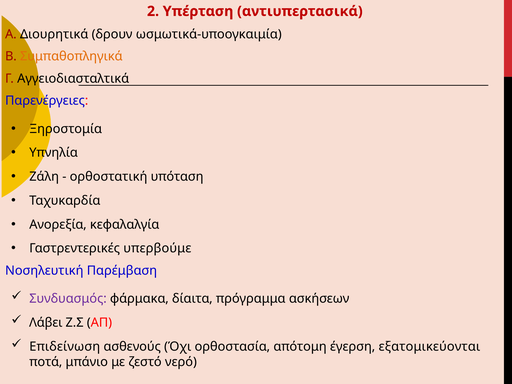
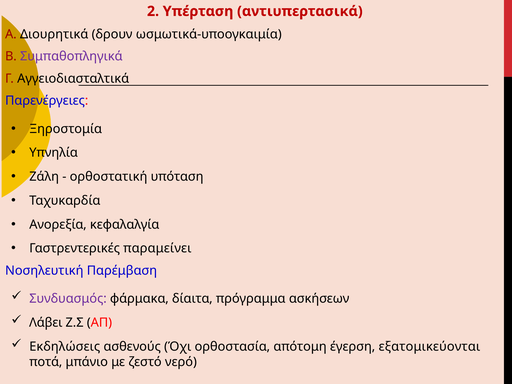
Συμπαθοπληγικά colour: orange -> purple
υπερβούμε: υπερβούμε -> παραμείνει
Επιδείνωση: Επιδείνωση -> Εκδηλώσεις
